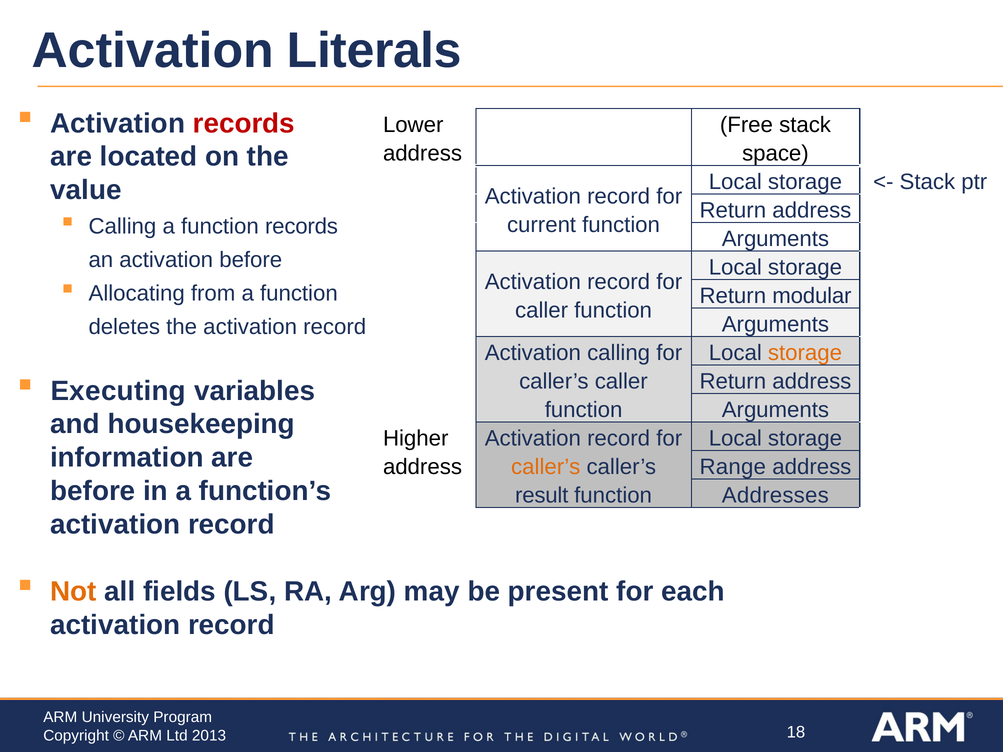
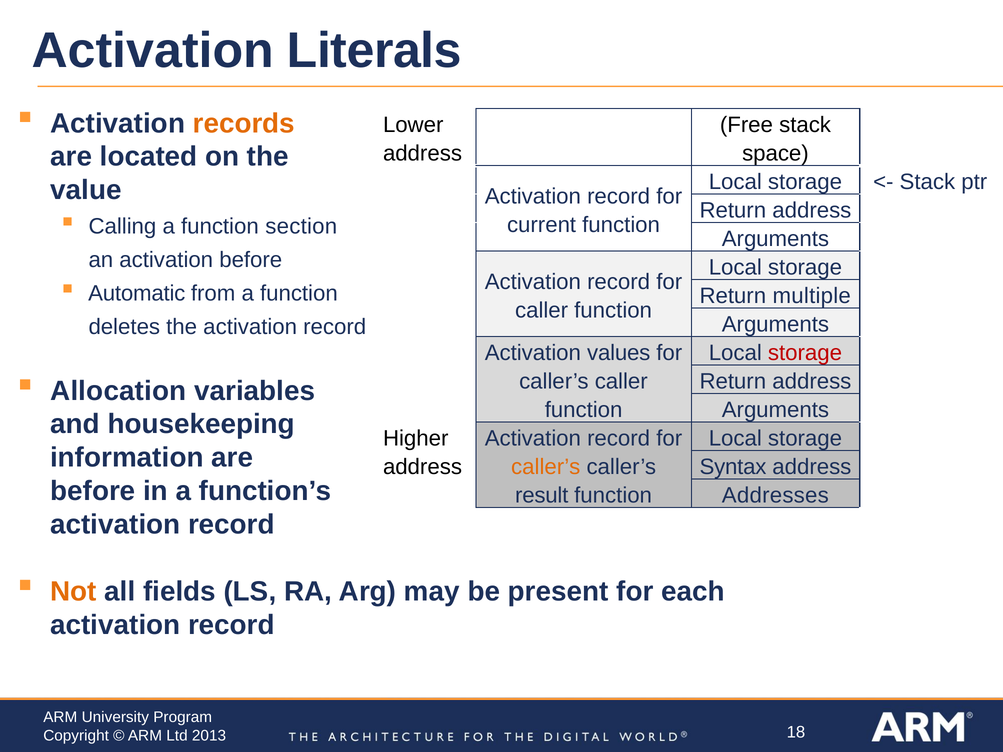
records at (244, 123) colour: red -> orange
function records: records -> section
Allocating: Allocating -> Automatic
modular: modular -> multiple
Activation calling: calling -> values
storage at (805, 353) colour: orange -> red
Executing: Executing -> Allocation
Range: Range -> Syntax
